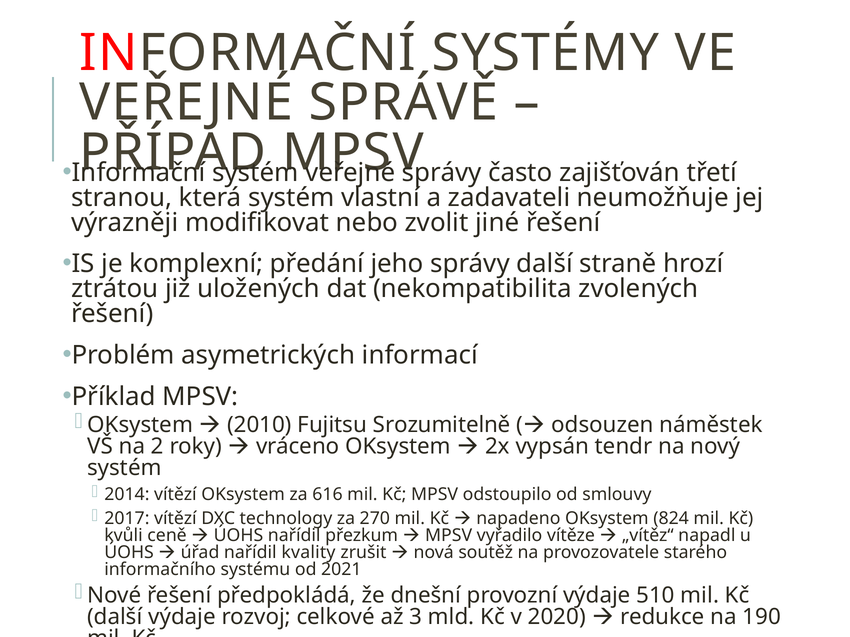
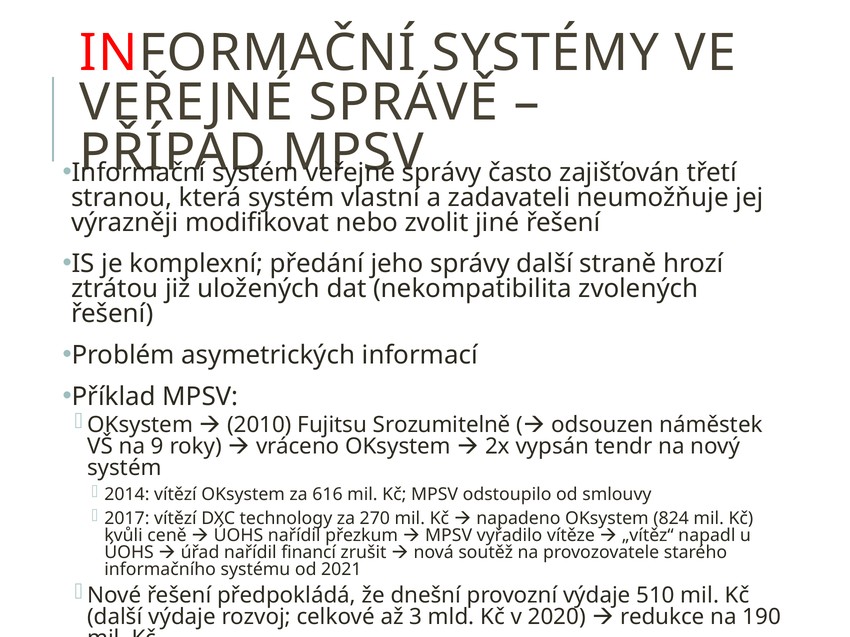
2: 2 -> 9
kvality: kvality -> financí
